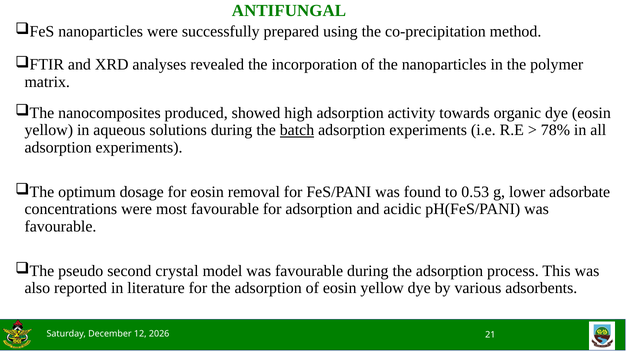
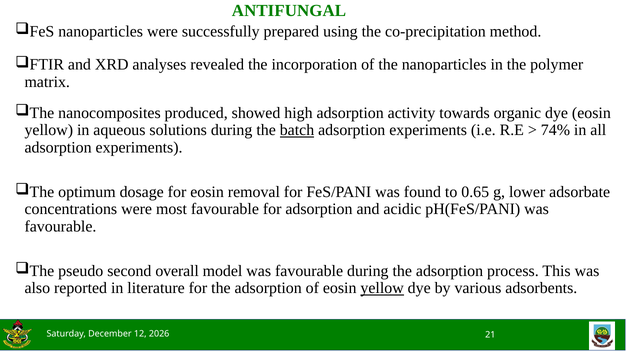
78%: 78% -> 74%
0.53: 0.53 -> 0.65
crystal: crystal -> overall
yellow at (382, 288) underline: none -> present
